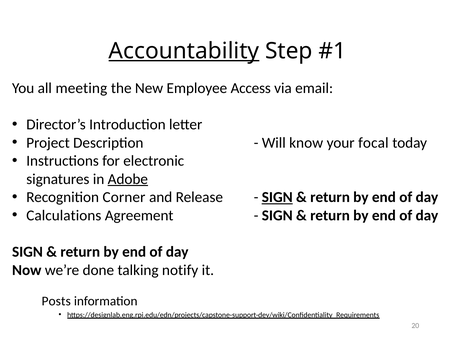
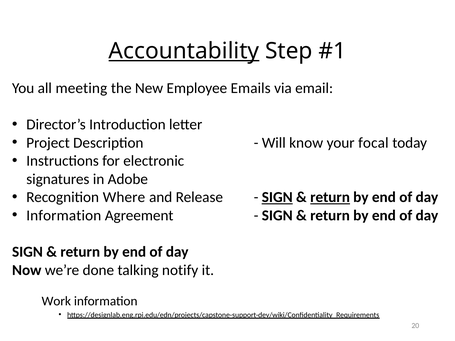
Access: Access -> Emails
Adobe underline: present -> none
Corner: Corner -> Where
return at (330, 197) underline: none -> present
Calculations at (64, 216): Calculations -> Information
Posts: Posts -> Work
